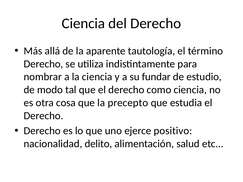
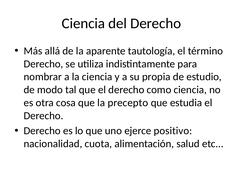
fundar: fundar -> propia
delito: delito -> cuota
